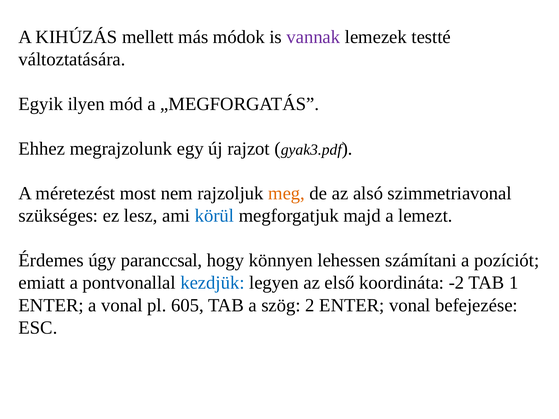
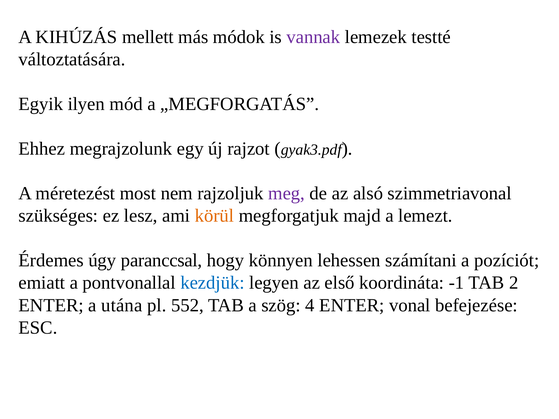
meg colour: orange -> purple
körül colour: blue -> orange
-2: -2 -> -1
1: 1 -> 2
a vonal: vonal -> utána
605: 605 -> 552
2: 2 -> 4
